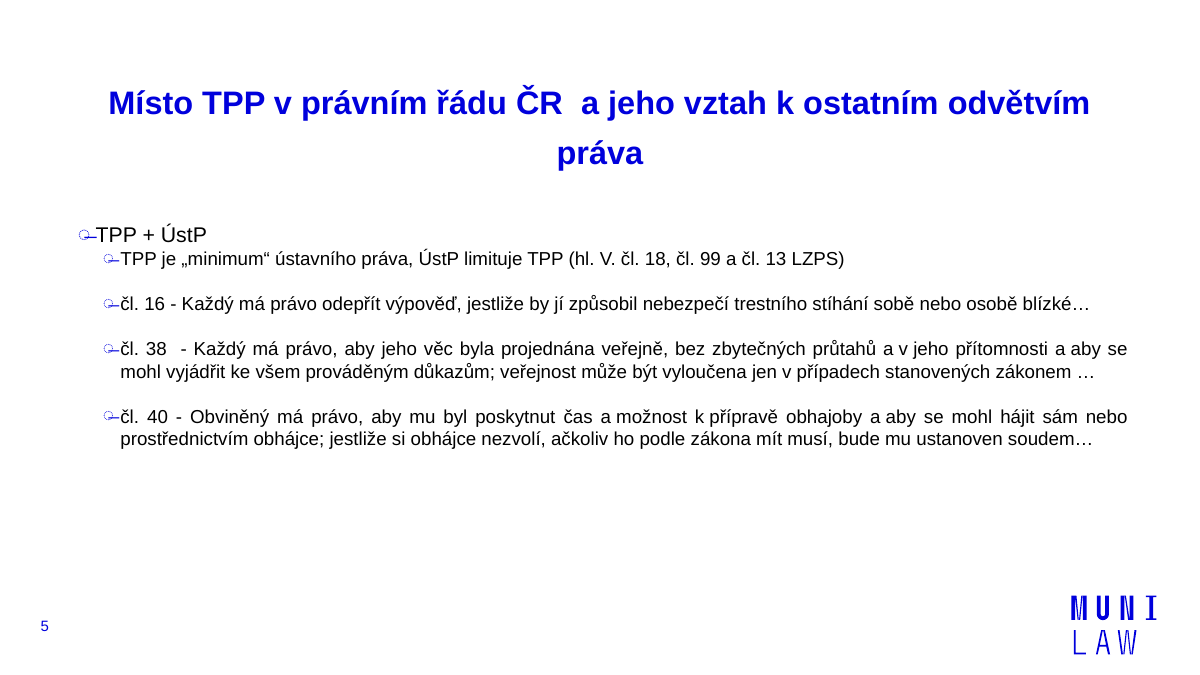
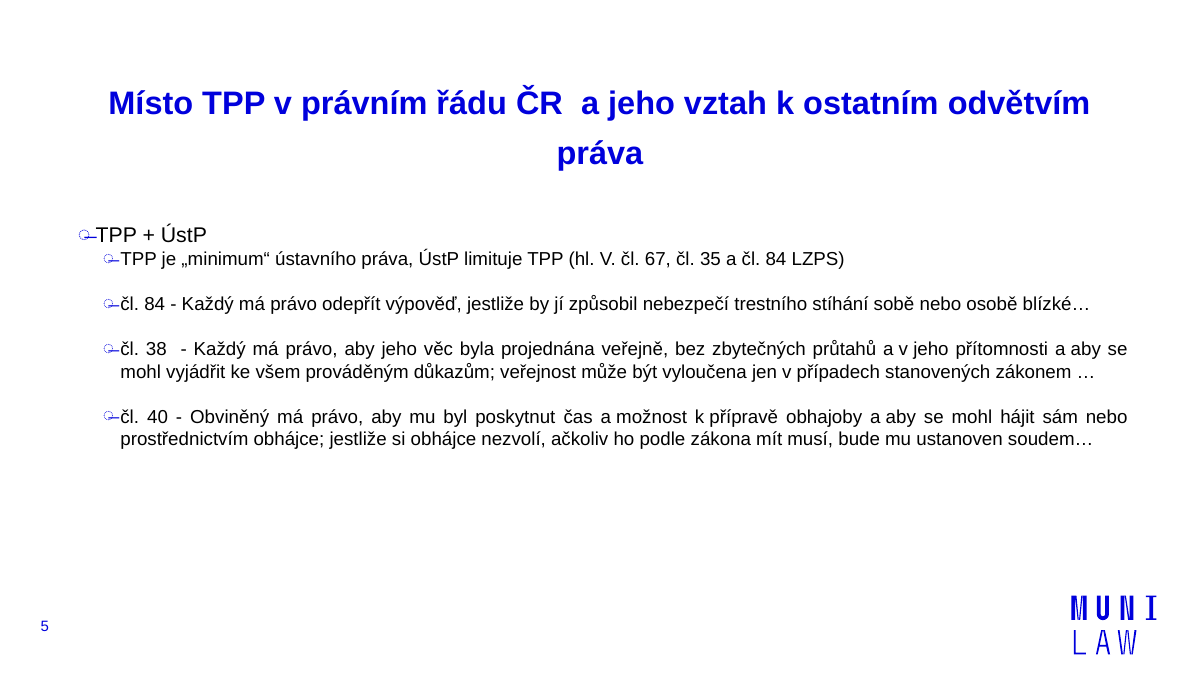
18: 18 -> 67
99: 99 -> 35
a čl 13: 13 -> 84
16 at (155, 304): 16 -> 84
